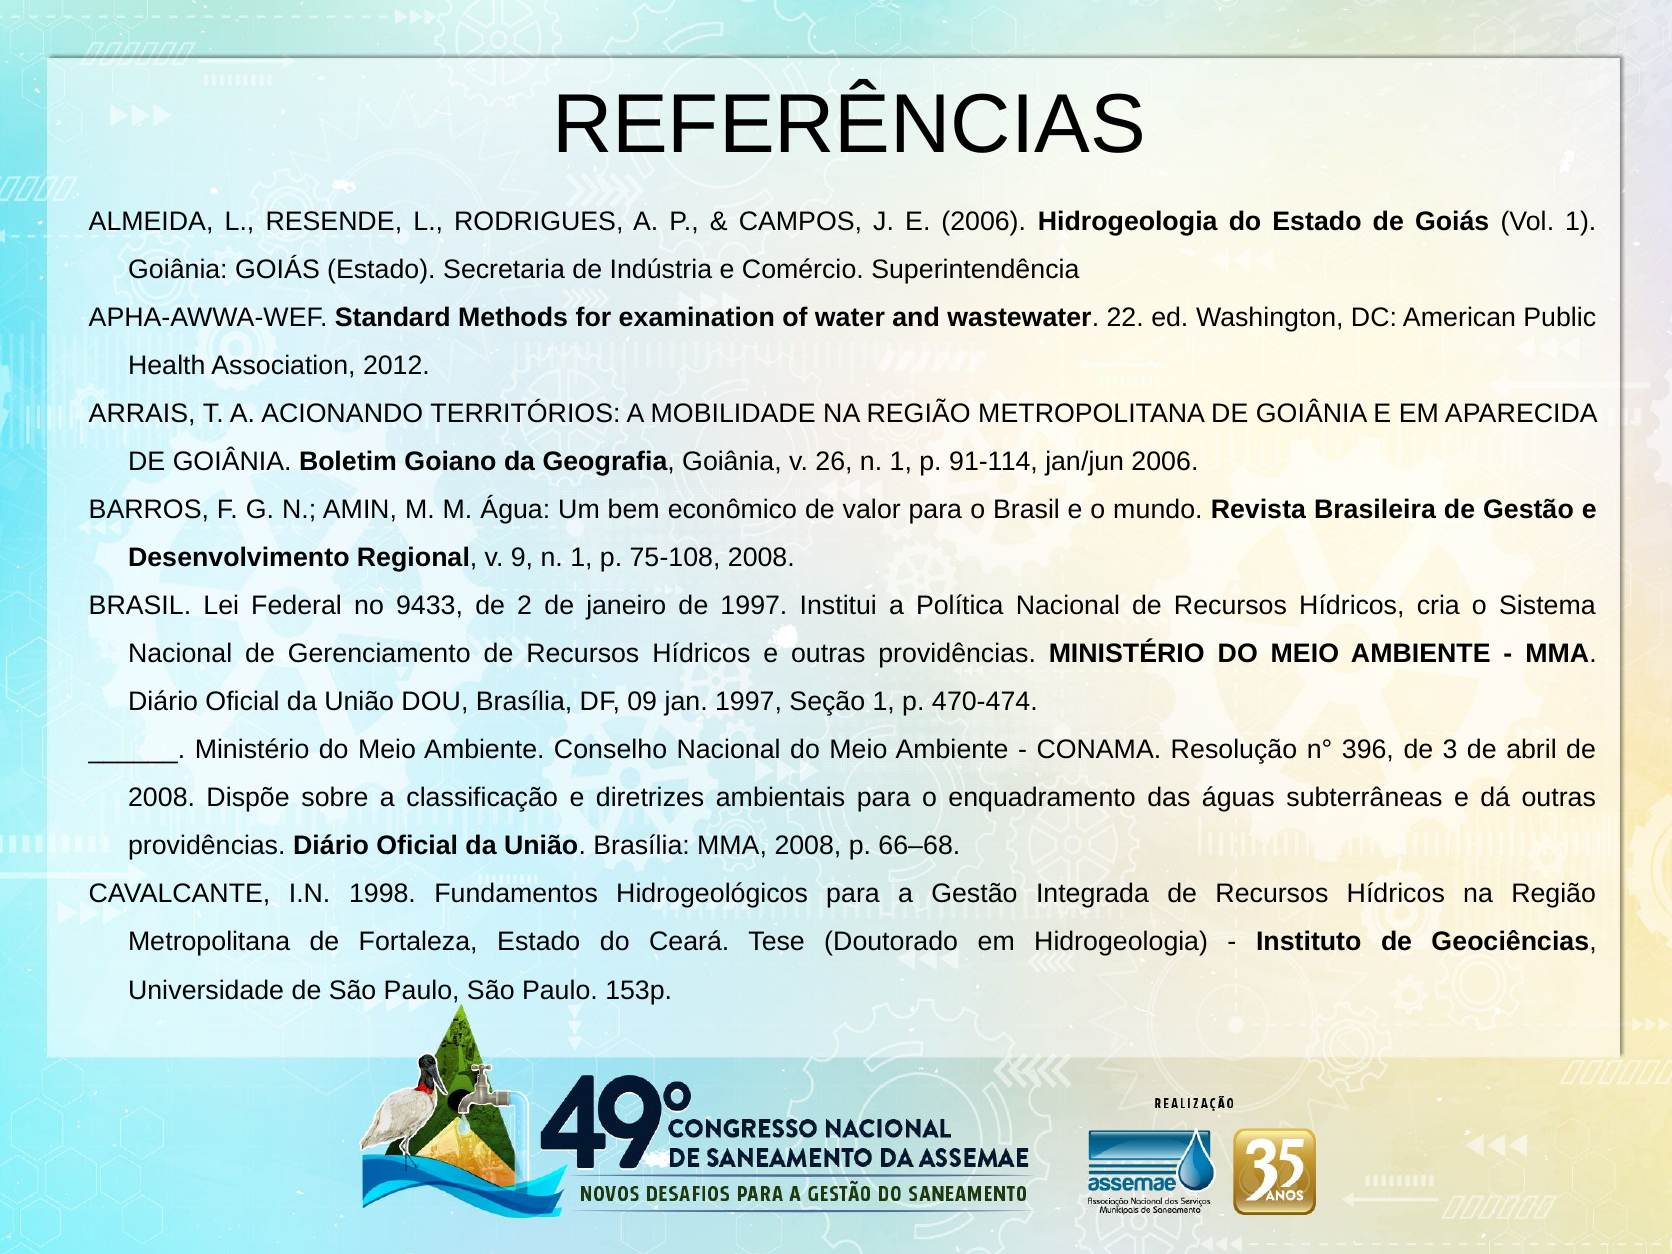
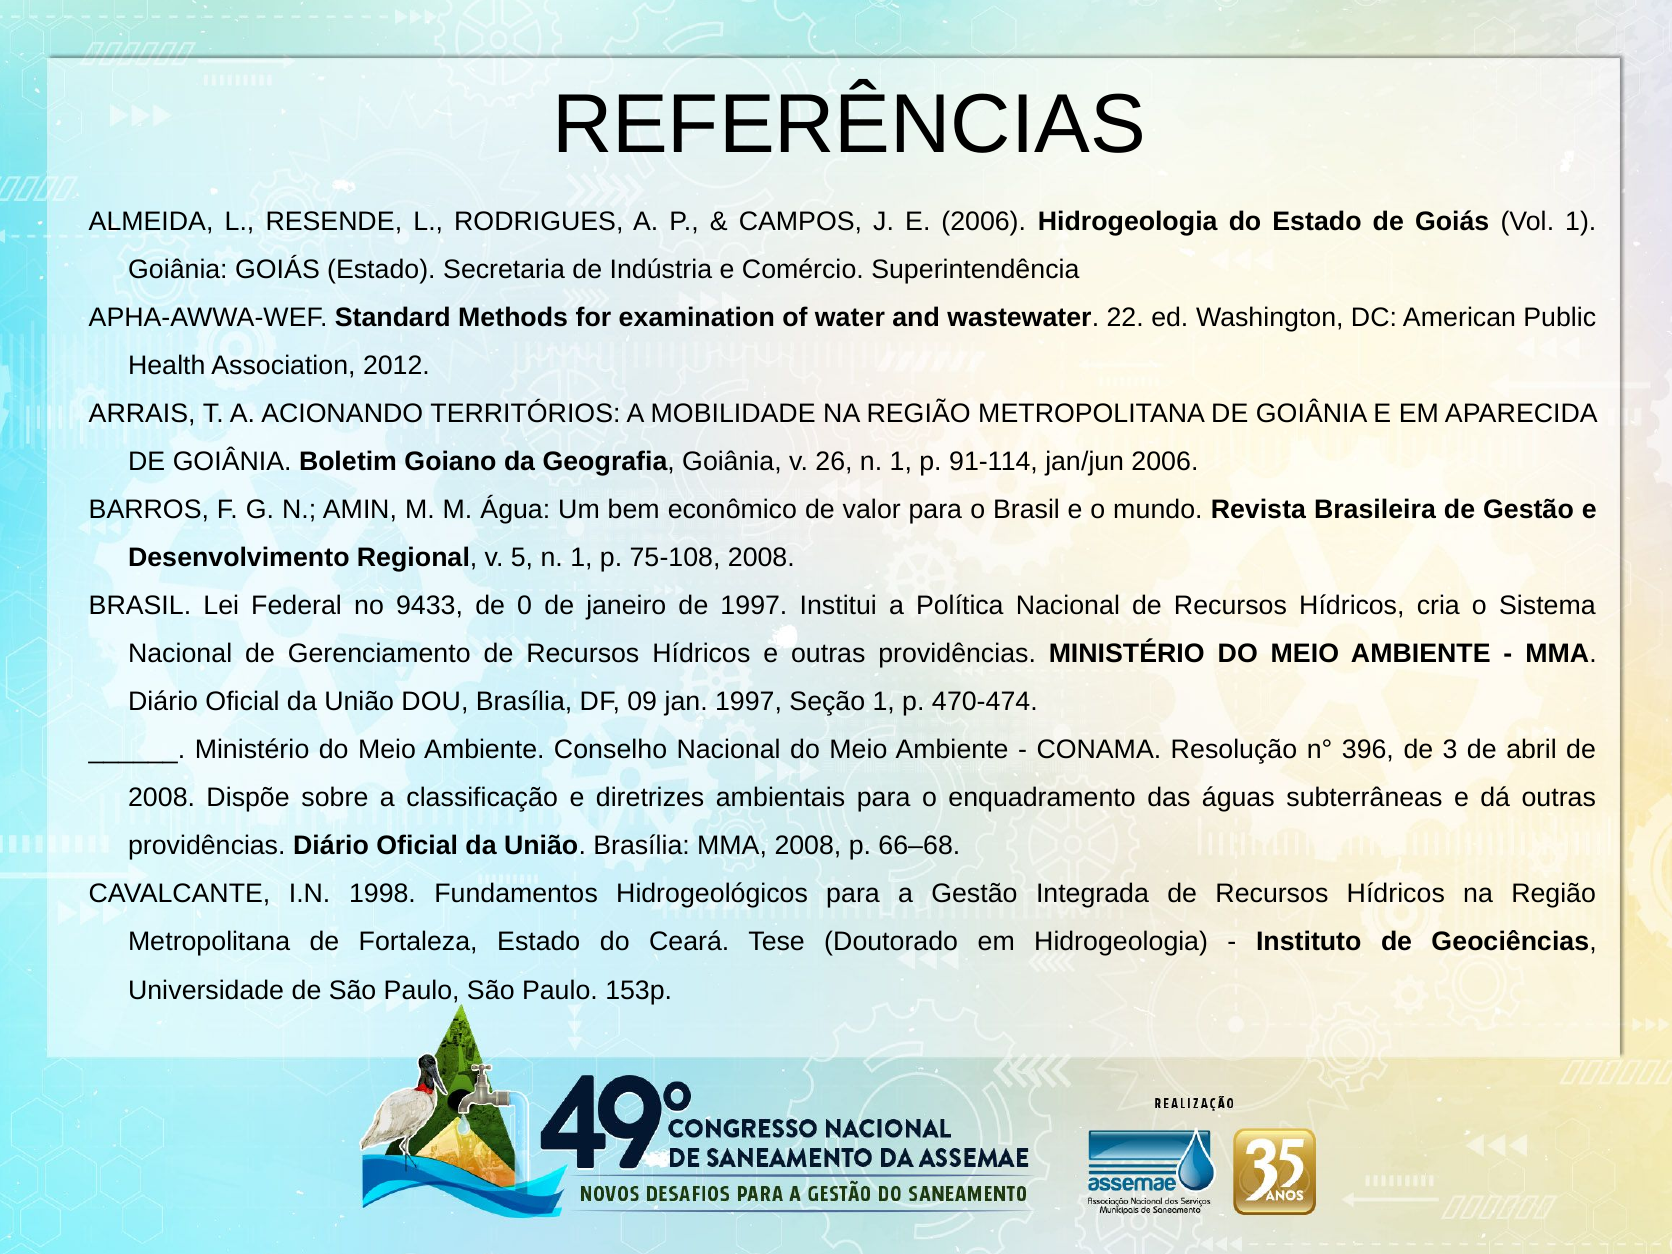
9: 9 -> 5
2: 2 -> 0
